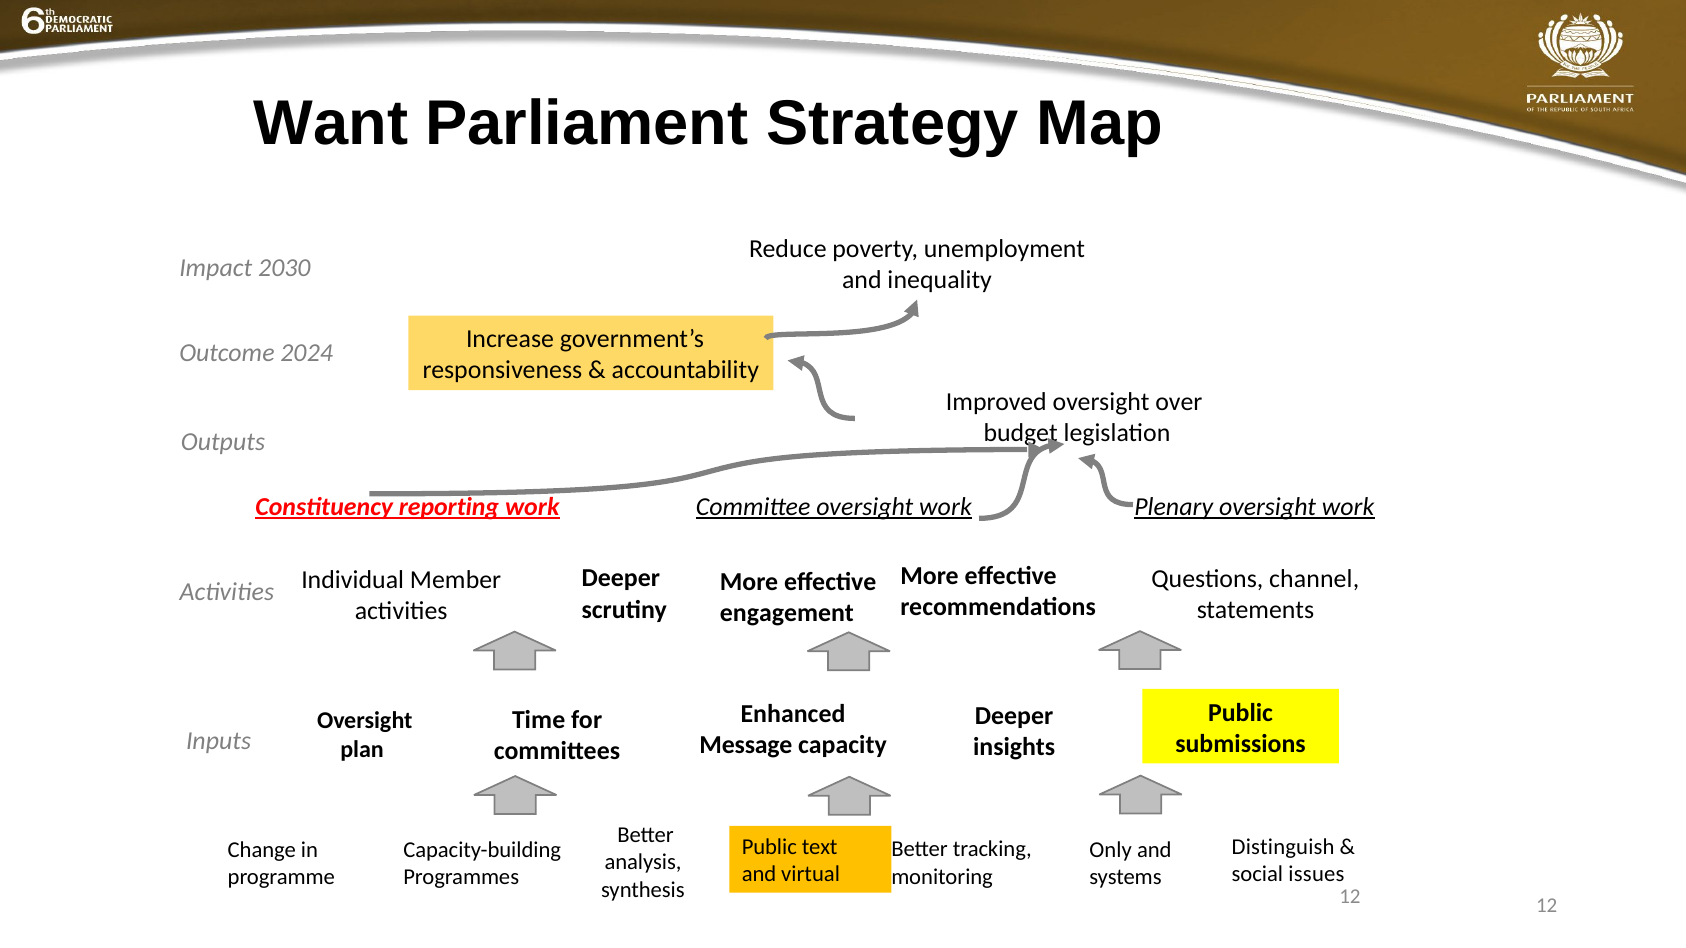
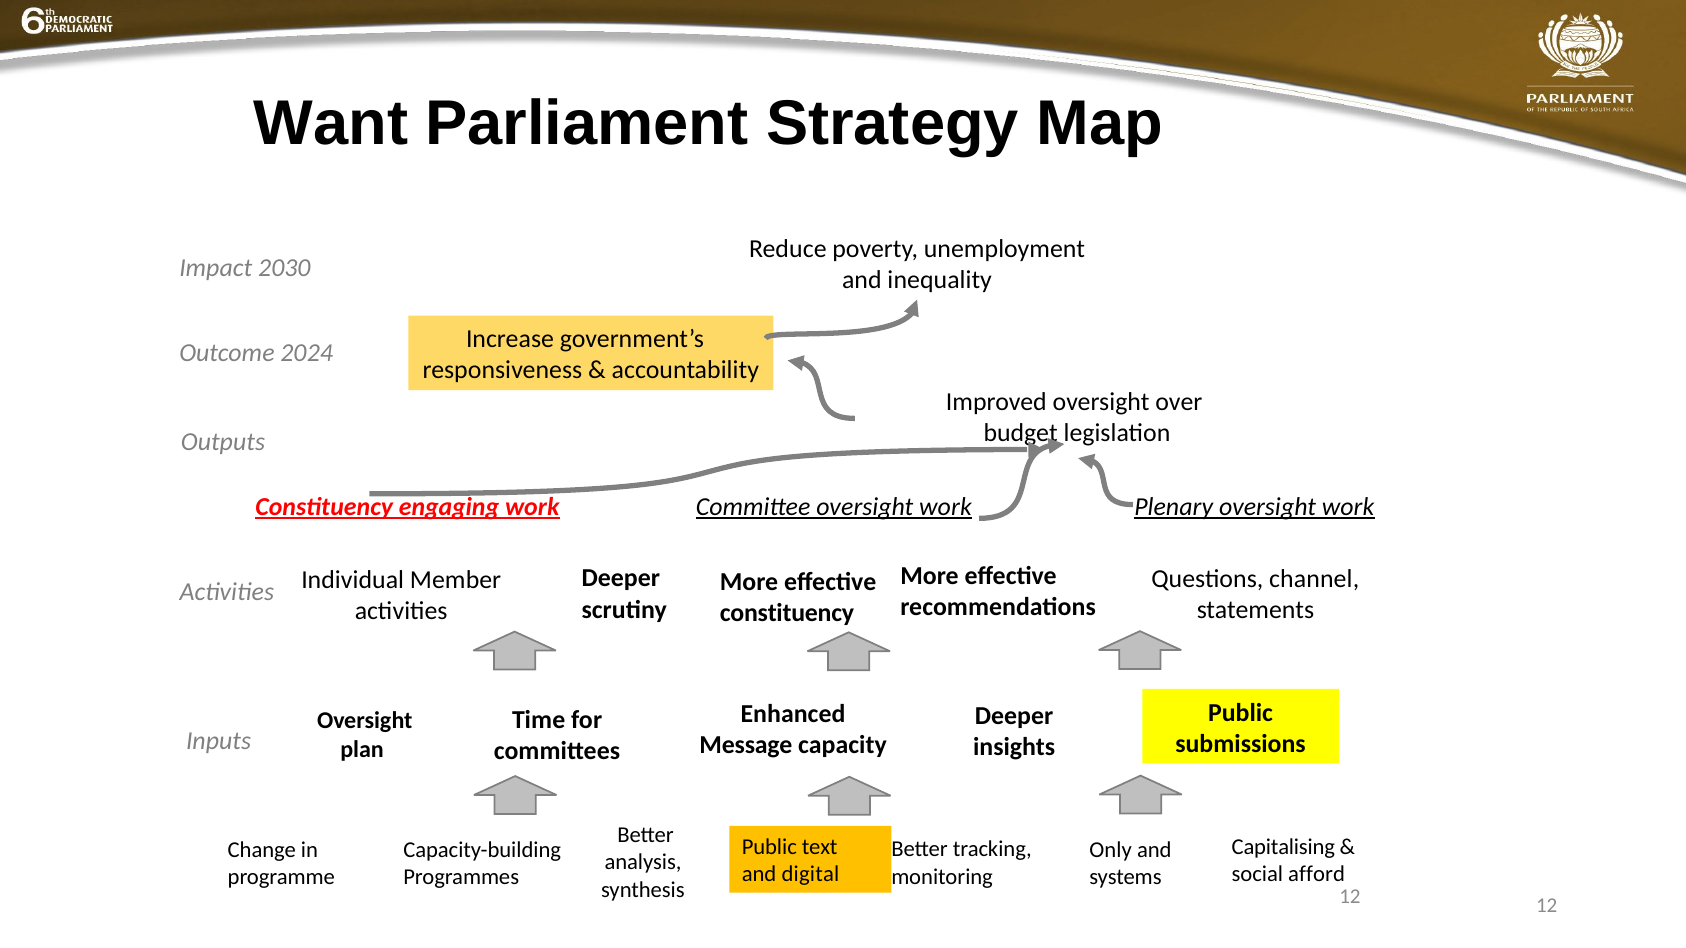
reporting: reporting -> engaging
engagement at (787, 613): engagement -> constituency
Distinguish: Distinguish -> Capitalising
issues: issues -> afford
virtual: virtual -> digital
